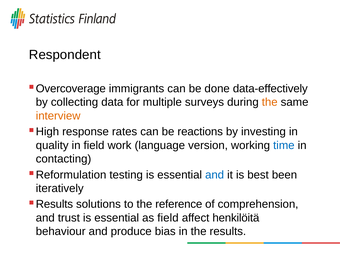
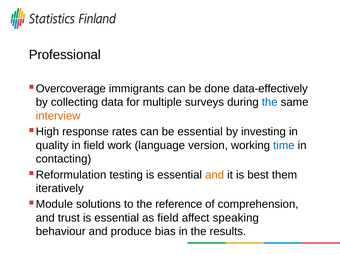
Respondent: Respondent -> Professional
the at (270, 102) colour: orange -> blue
be reactions: reactions -> essential
and at (215, 175) colour: blue -> orange
been: been -> them
Results at (54, 204): Results -> Module
henkilöitä: henkilöitä -> speaking
